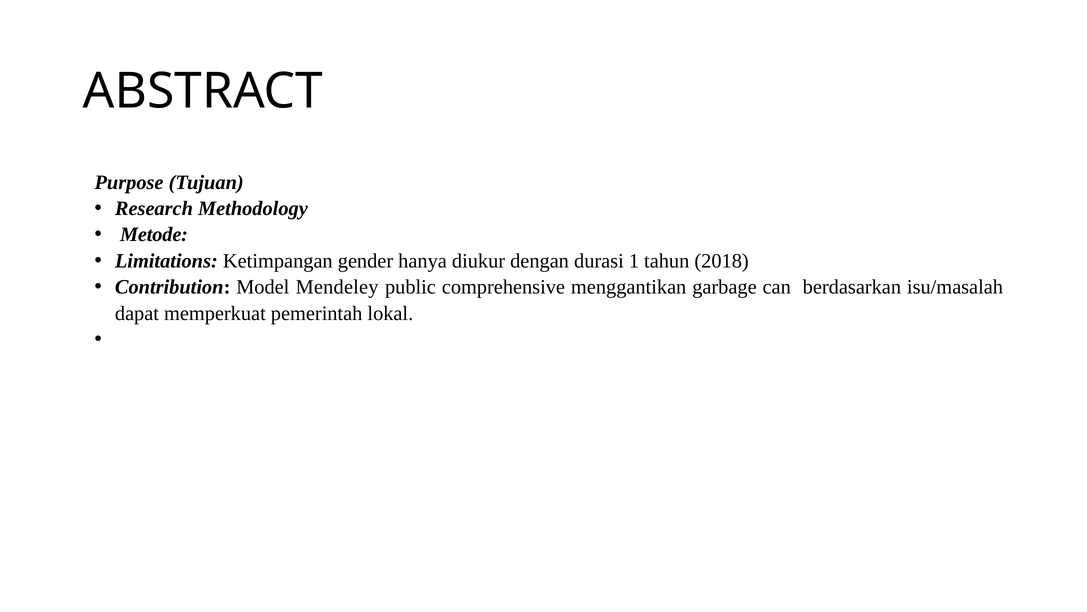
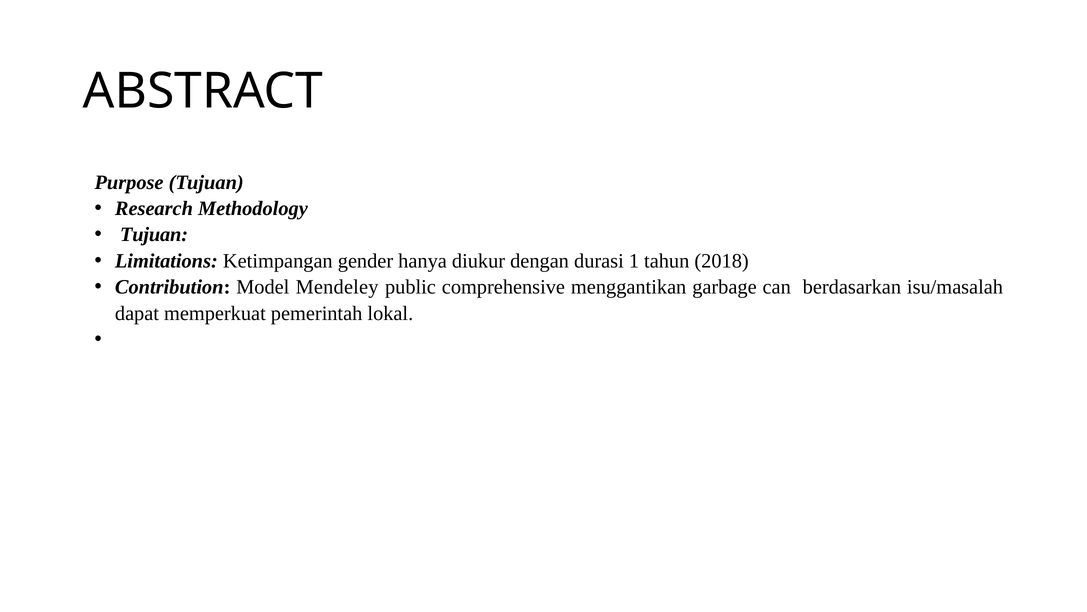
Metode at (154, 235): Metode -> Tujuan
